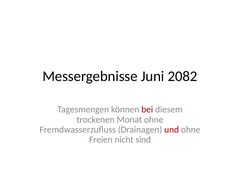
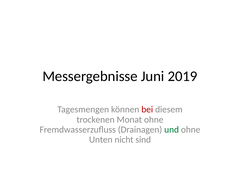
2082: 2082 -> 2019
und colour: red -> green
Freien: Freien -> Unten
